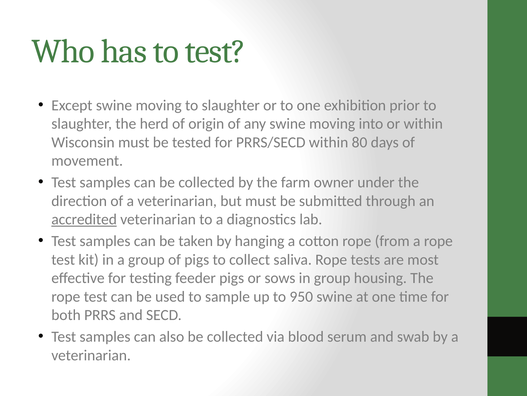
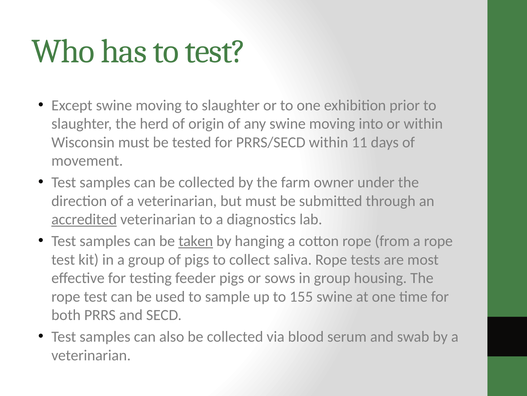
80: 80 -> 11
taken underline: none -> present
950: 950 -> 155
